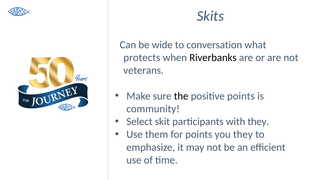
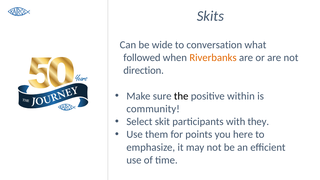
protects: protects -> followed
Riverbanks colour: black -> orange
veterans: veterans -> direction
positive points: points -> within
you they: they -> here
